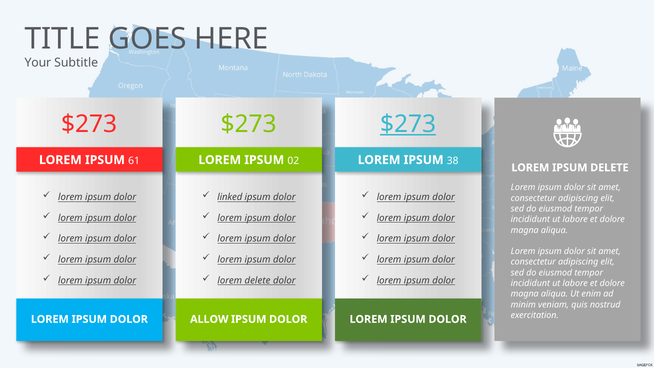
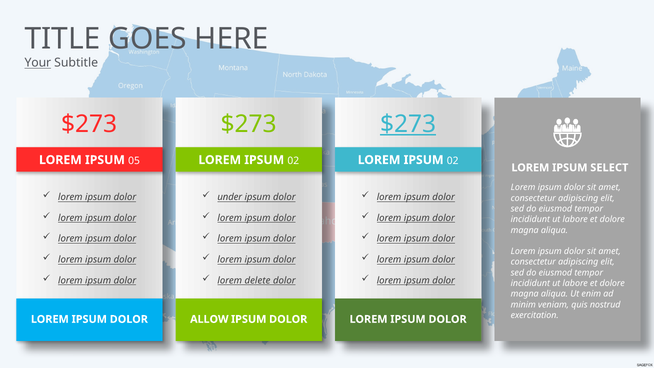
Your underline: none -> present
61: 61 -> 05
38 at (453, 161): 38 -> 02
IPSUM DELETE: DELETE -> SELECT
linked: linked -> under
